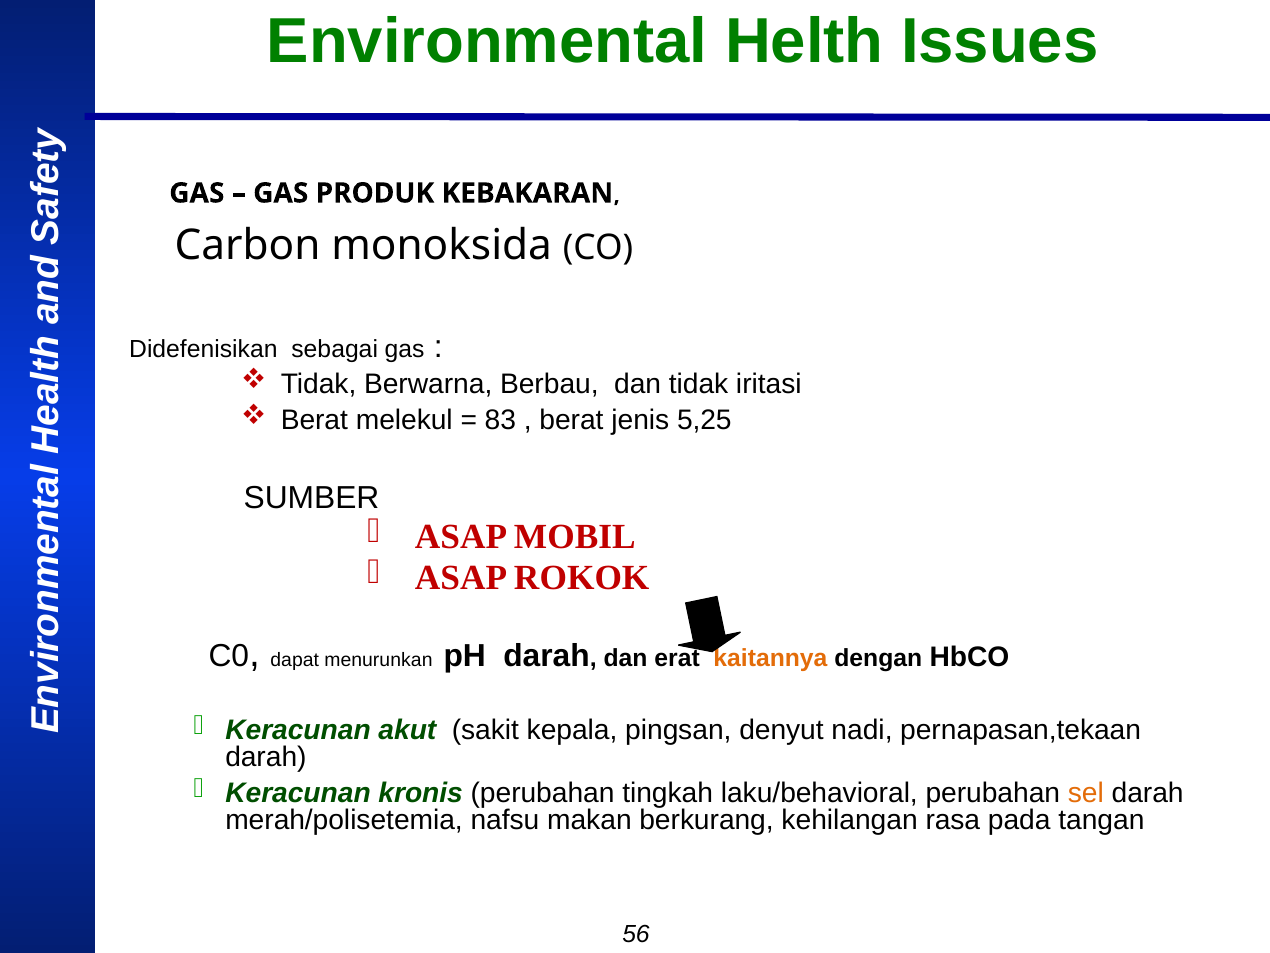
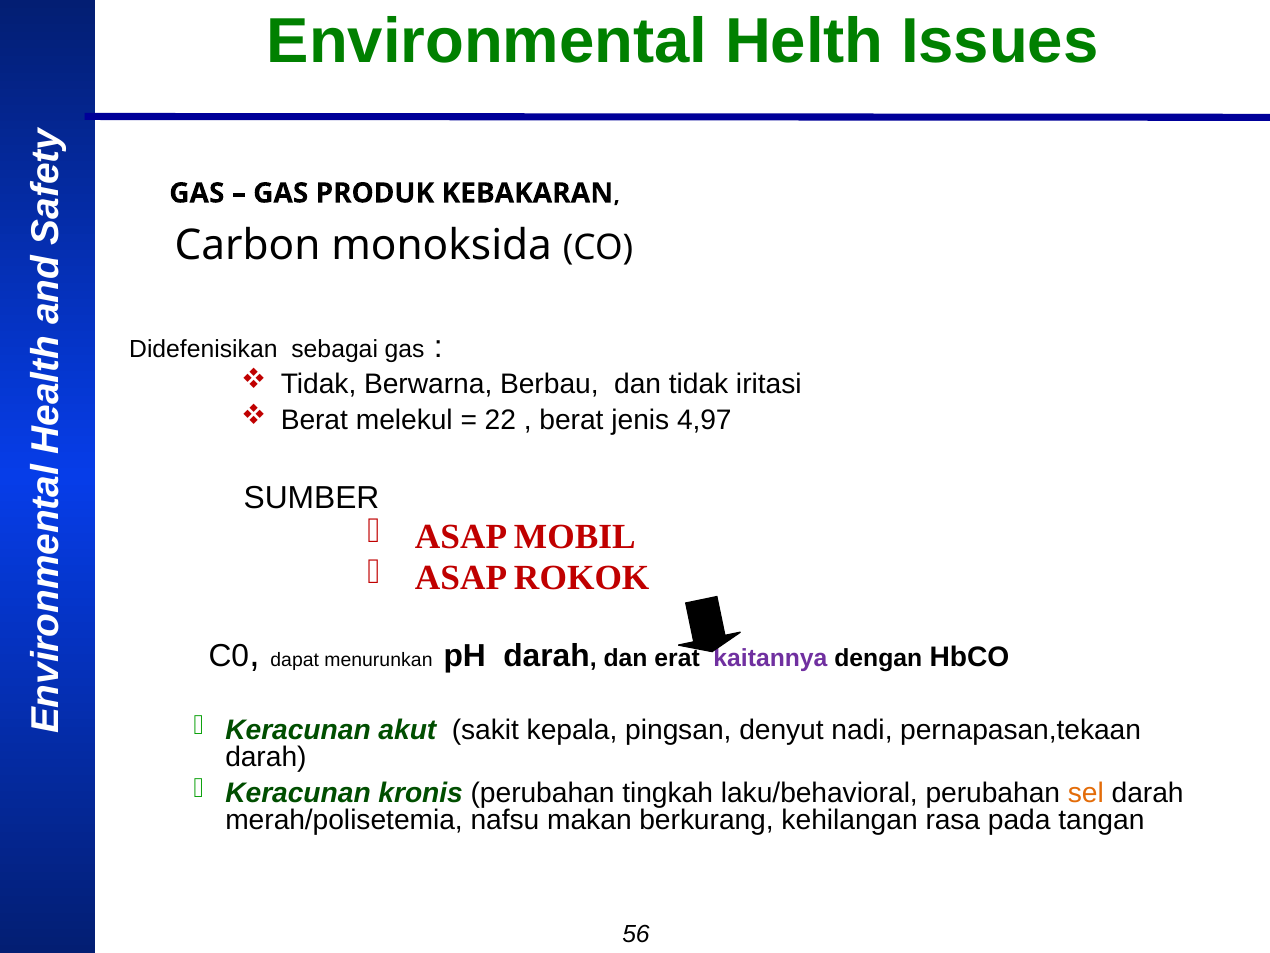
83: 83 -> 22
5,25: 5,25 -> 4,97
kaitannya colour: orange -> purple
